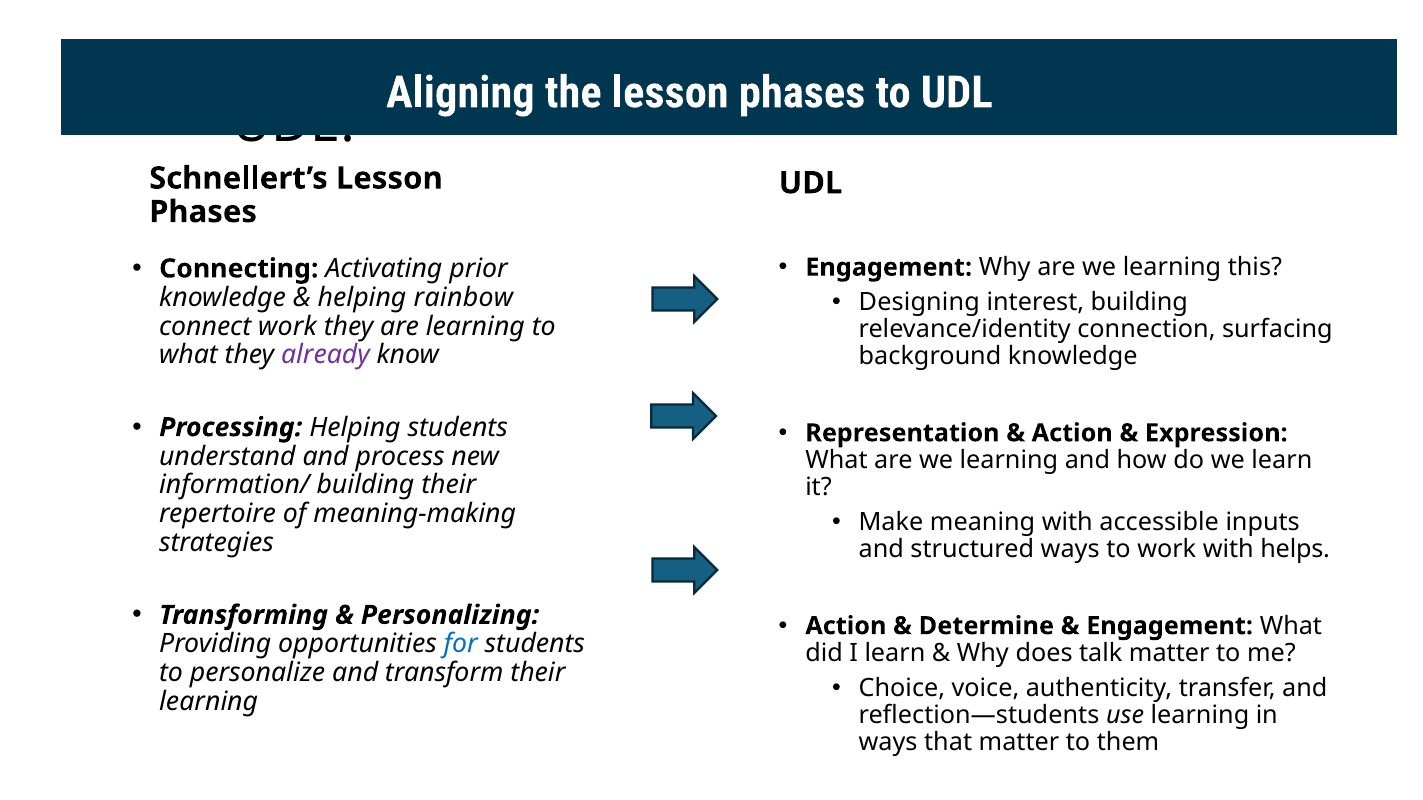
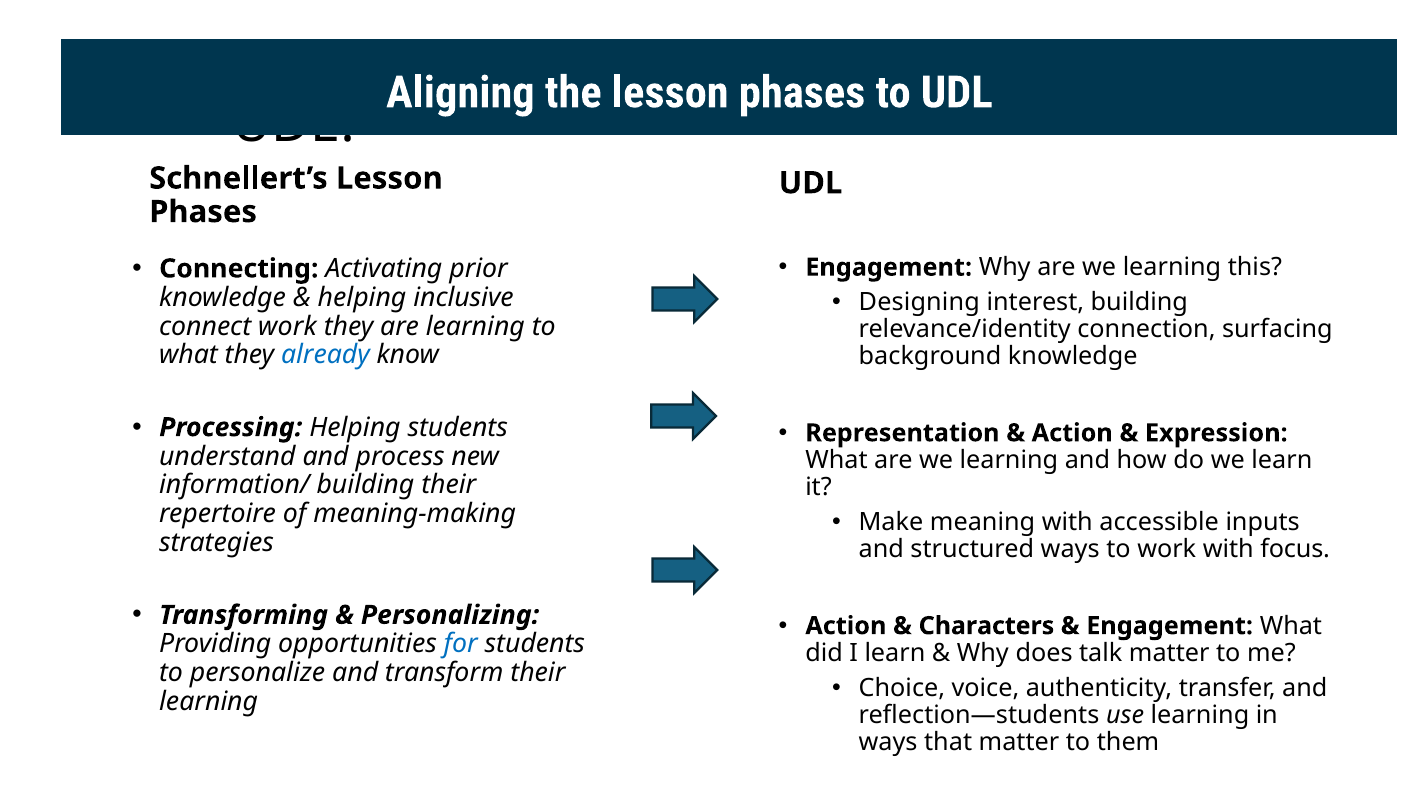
rainbow: rainbow -> inclusive
already colour: purple -> blue
helps: helps -> focus
Determine: Determine -> Characters
